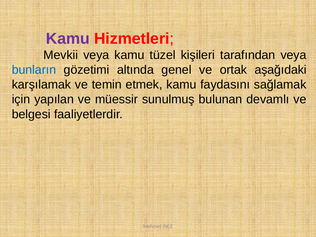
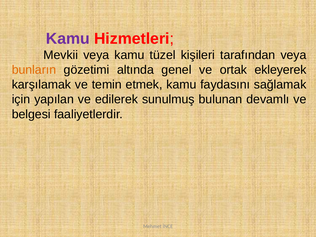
bunların colour: blue -> orange
aşağıdaki: aşağıdaki -> ekleyerek
müessir: müessir -> edilerek
